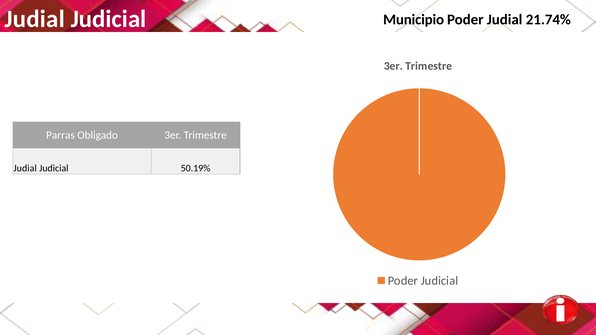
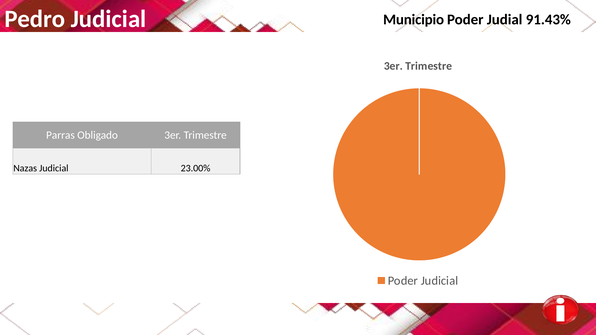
Judial at (35, 19): Judial -> Pedro
21.74%: 21.74% -> 91.43%
Judial at (25, 168): Judial -> Nazas
50.19%: 50.19% -> 23.00%
